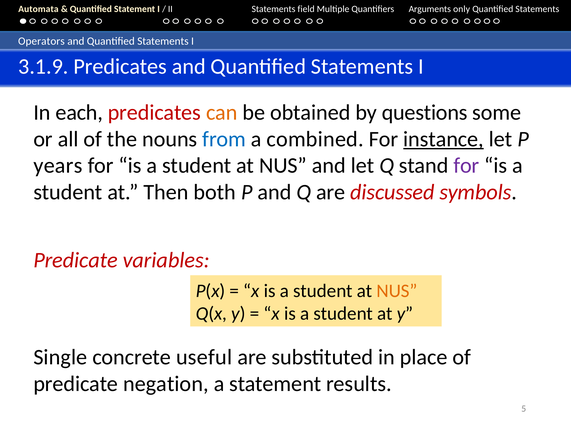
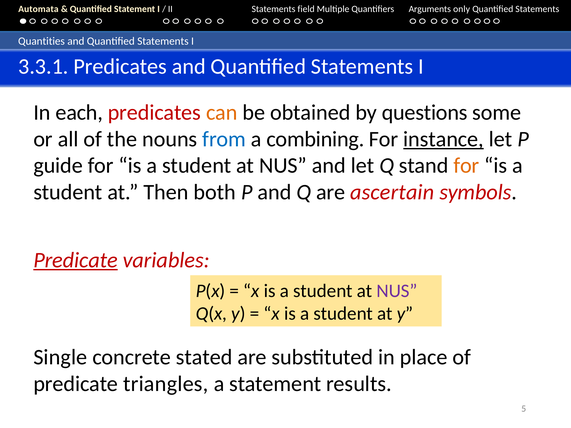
Operators: Operators -> Quantities
3.1.9: 3.1.9 -> 3.3.1
combined: combined -> combining
years: years -> guide
for at (466, 166) colour: purple -> orange
discussed: discussed -> ascertain
Predicate at (76, 260) underline: none -> present
NUS at (397, 291) colour: orange -> purple
useful: useful -> stated
negation: negation -> triangles
